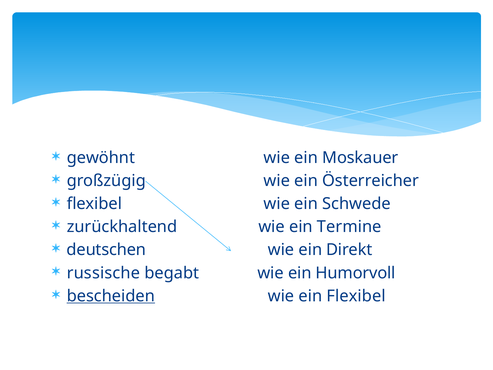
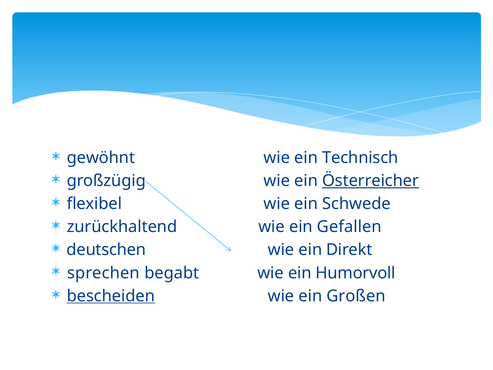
Moskauer: Moskauer -> Technisch
Österreicher underline: none -> present
Termine: Termine -> Gefallen
russische: russische -> sprechen
ein Flexibel: Flexibel -> Großen
